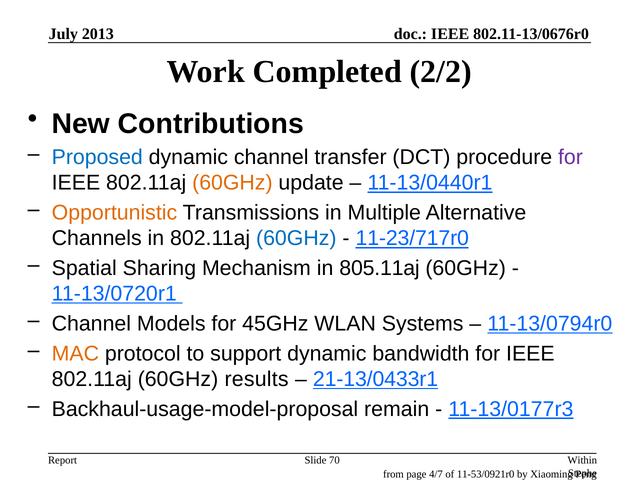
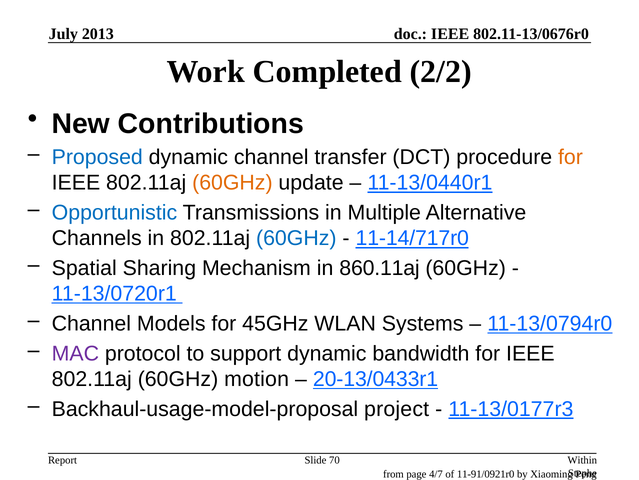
for at (571, 157) colour: purple -> orange
Opportunistic colour: orange -> blue
11-23/717r0: 11-23/717r0 -> 11-14/717r0
805.11aj: 805.11aj -> 860.11aj
MAC colour: orange -> purple
results: results -> motion
21-13/0433r1: 21-13/0433r1 -> 20-13/0433r1
remain: remain -> project
11-53/0921r0: 11-53/0921r0 -> 11-91/0921r0
